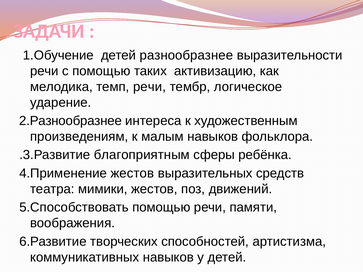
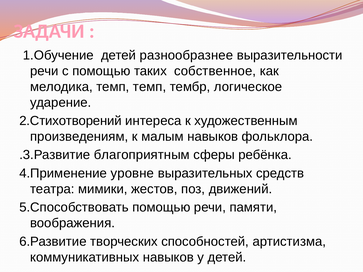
активизацию: активизацию -> собственное
темп речи: речи -> темп
2.Разнообразнее: 2.Разнообразнее -> 2.Стихотворений
4.Применение жестов: жестов -> уровне
